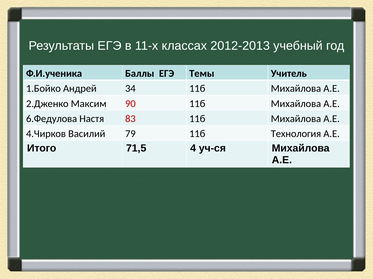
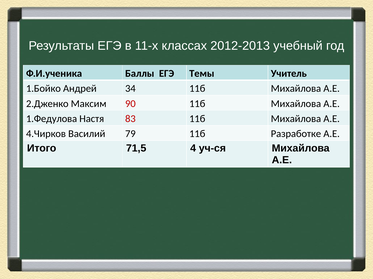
6.Федулова: 6.Федулова -> 1.Федулова
Технология: Технология -> Разработке
